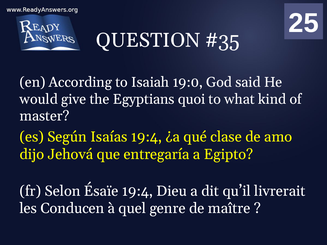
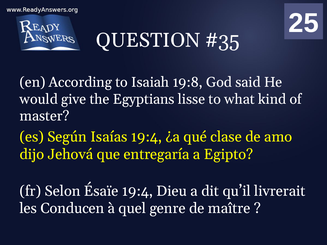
19:0: 19:0 -> 19:8
quoi: quoi -> lisse
